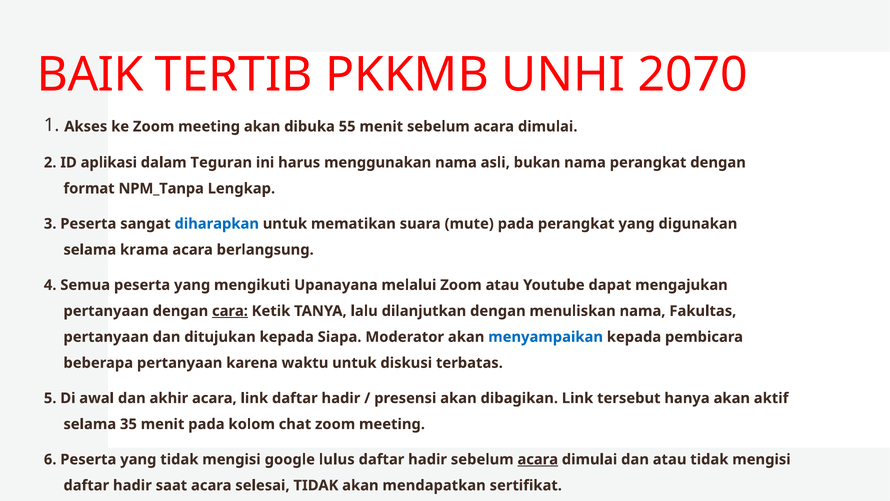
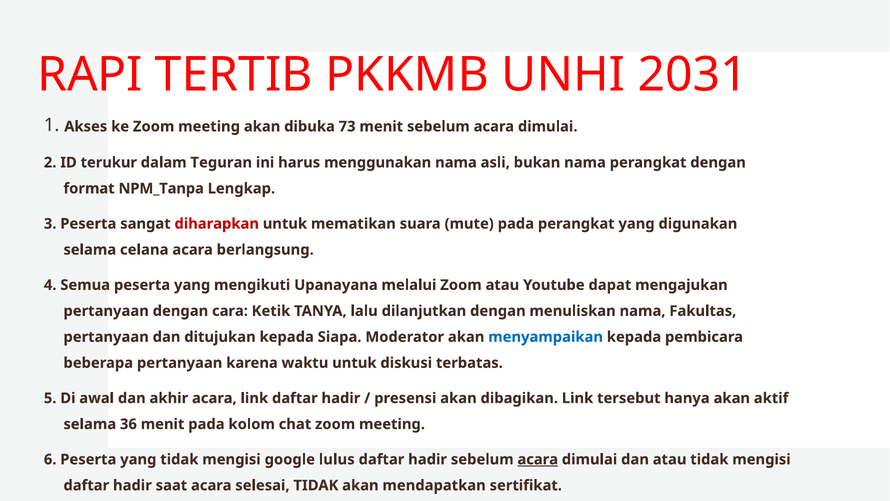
BAIK at (90, 75): BAIK -> RAPI
2070: 2070 -> 2031
55: 55 -> 73
aplikasi: aplikasi -> terukur
diharapkan colour: blue -> red
krama: krama -> celana
cara underline: present -> none
35: 35 -> 36
